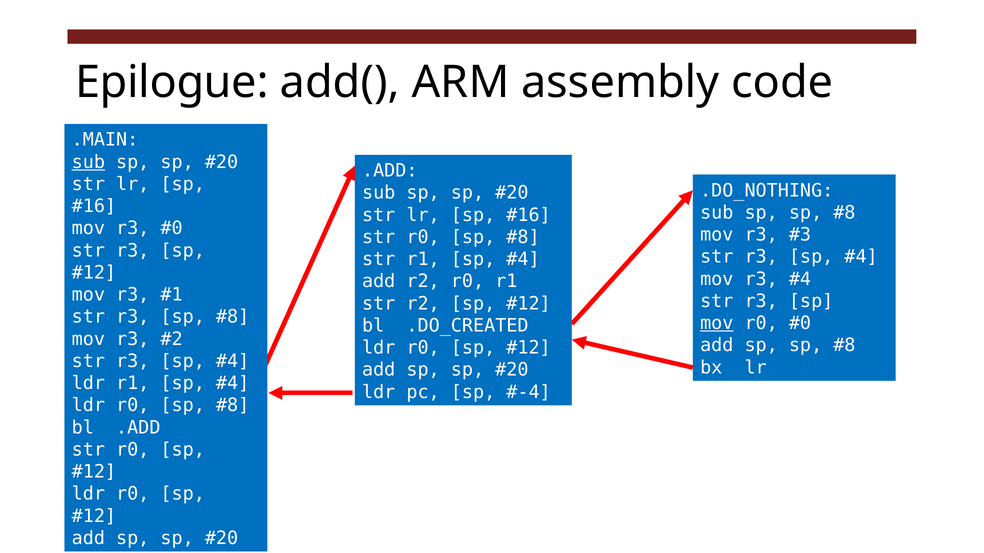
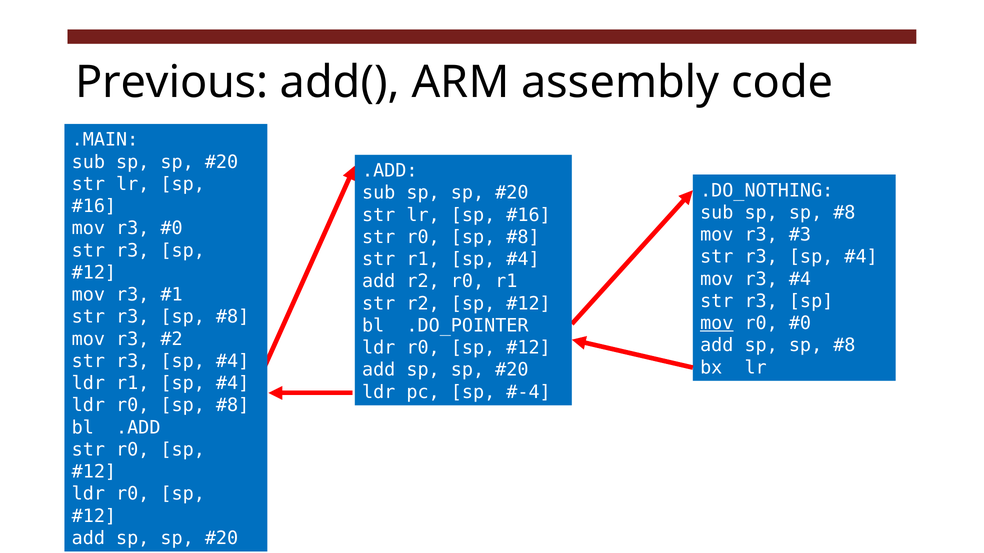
Epilogue: Epilogue -> Previous
sub at (88, 162) underline: present -> none
.DO_CREATED: .DO_CREATED -> .DO_POINTER
